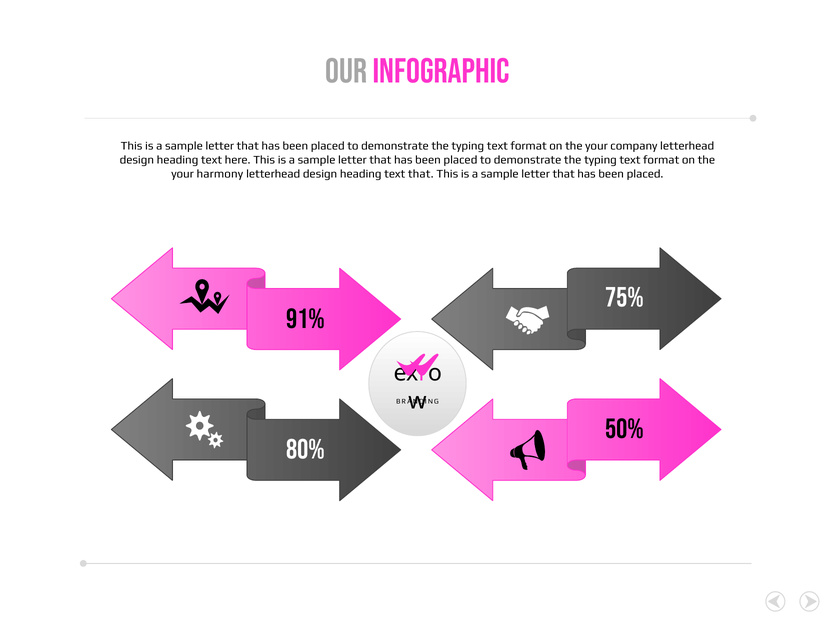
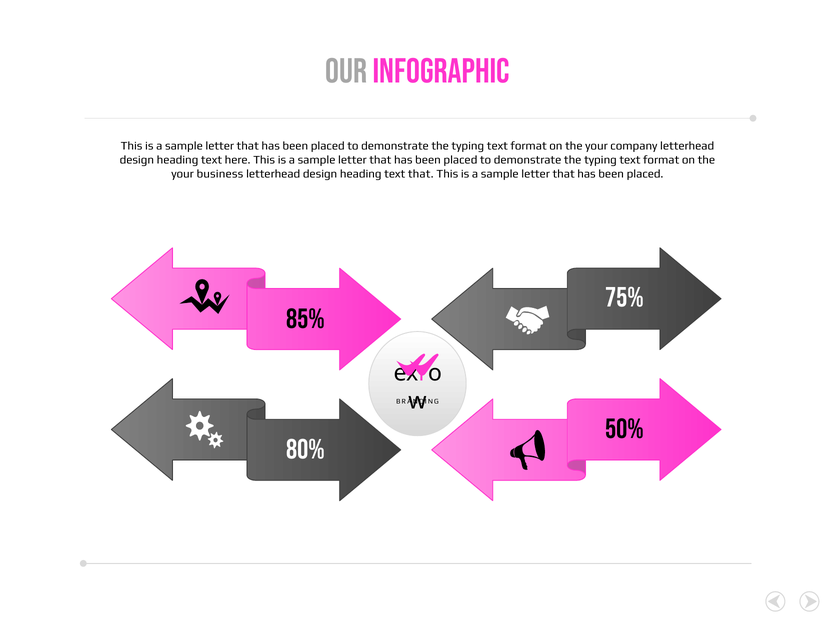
harmony: harmony -> business
91%: 91% -> 85%
